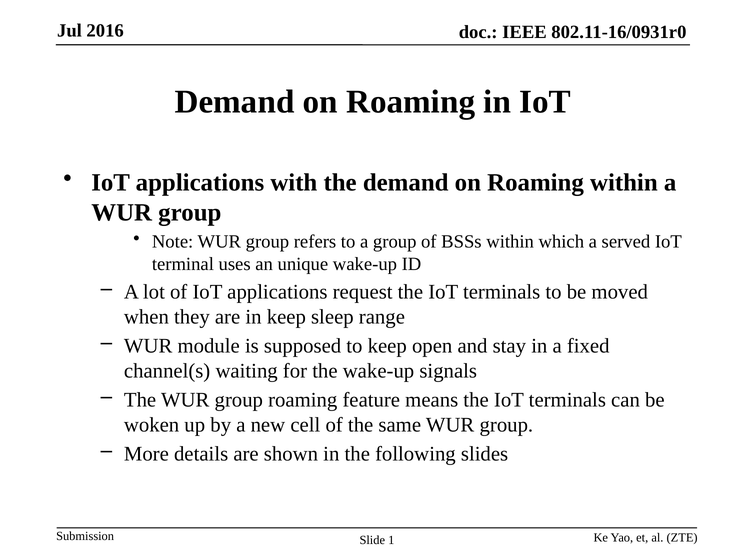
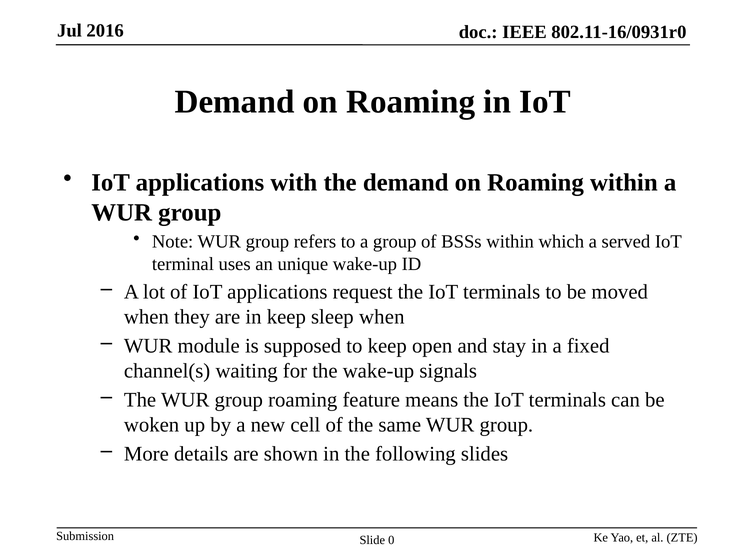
sleep range: range -> when
1: 1 -> 0
